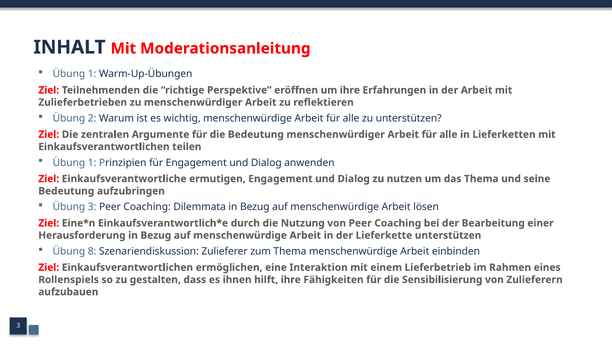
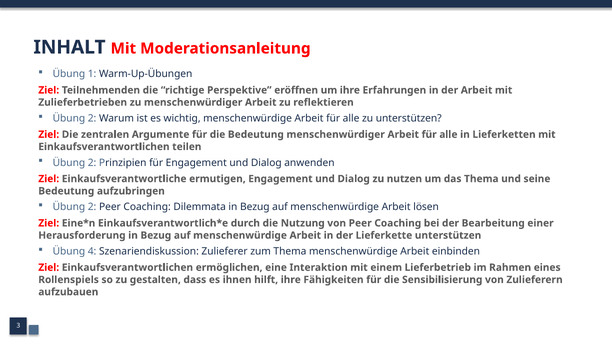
1 at (92, 163): 1 -> 2
3 at (92, 207): 3 -> 2
8: 8 -> 4
